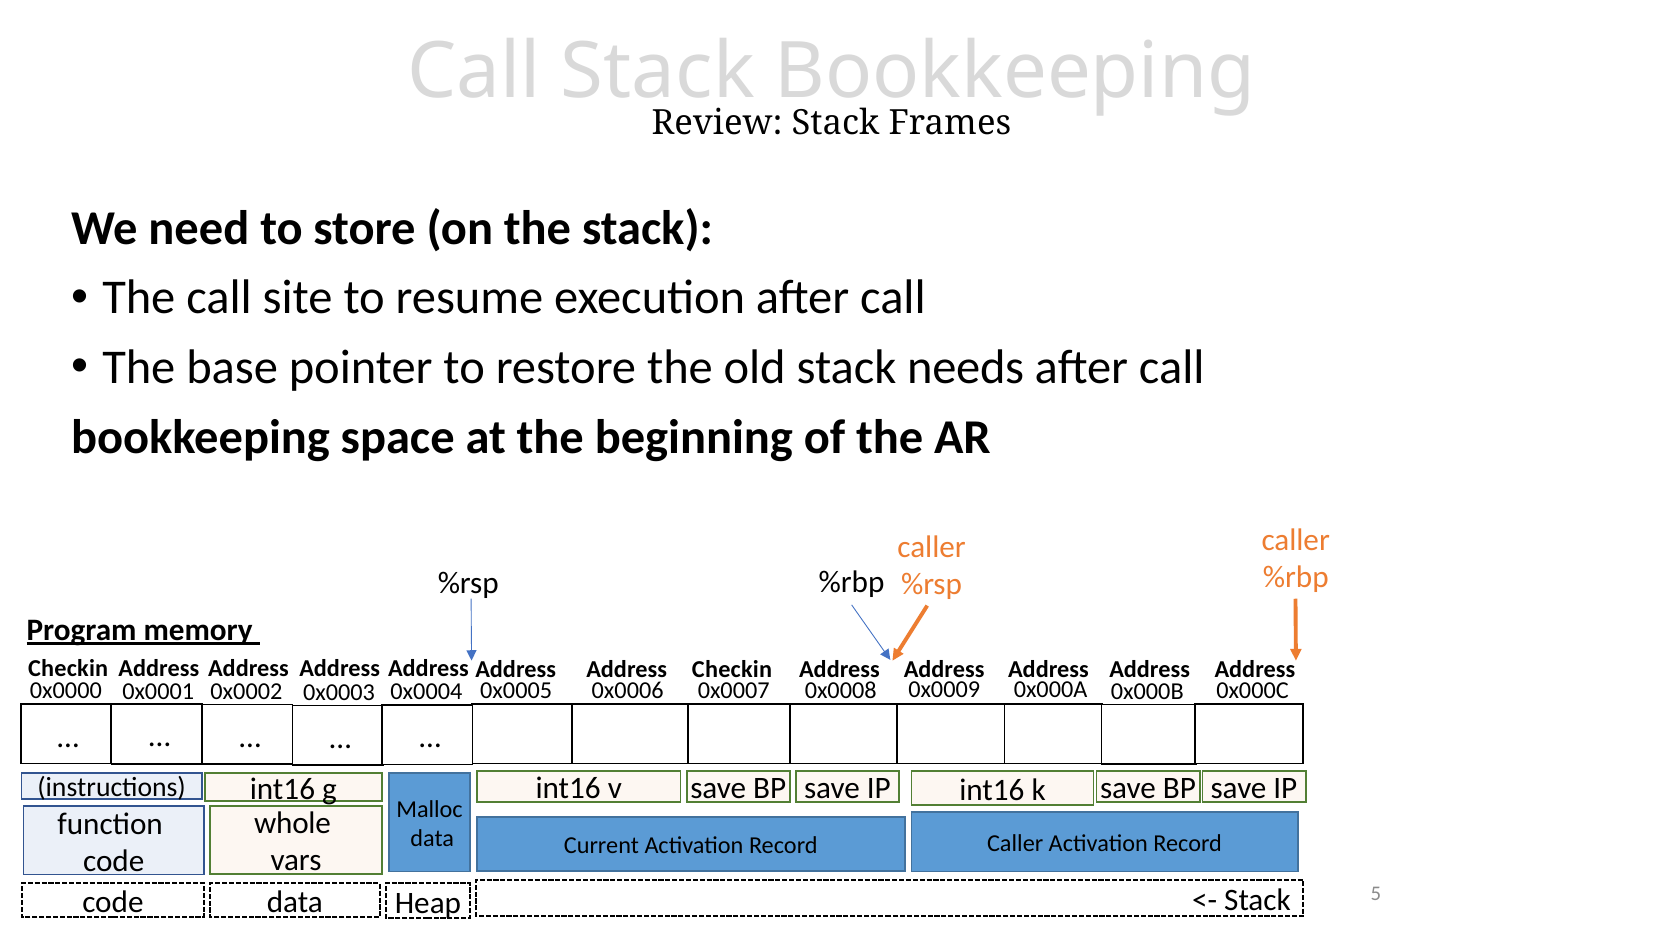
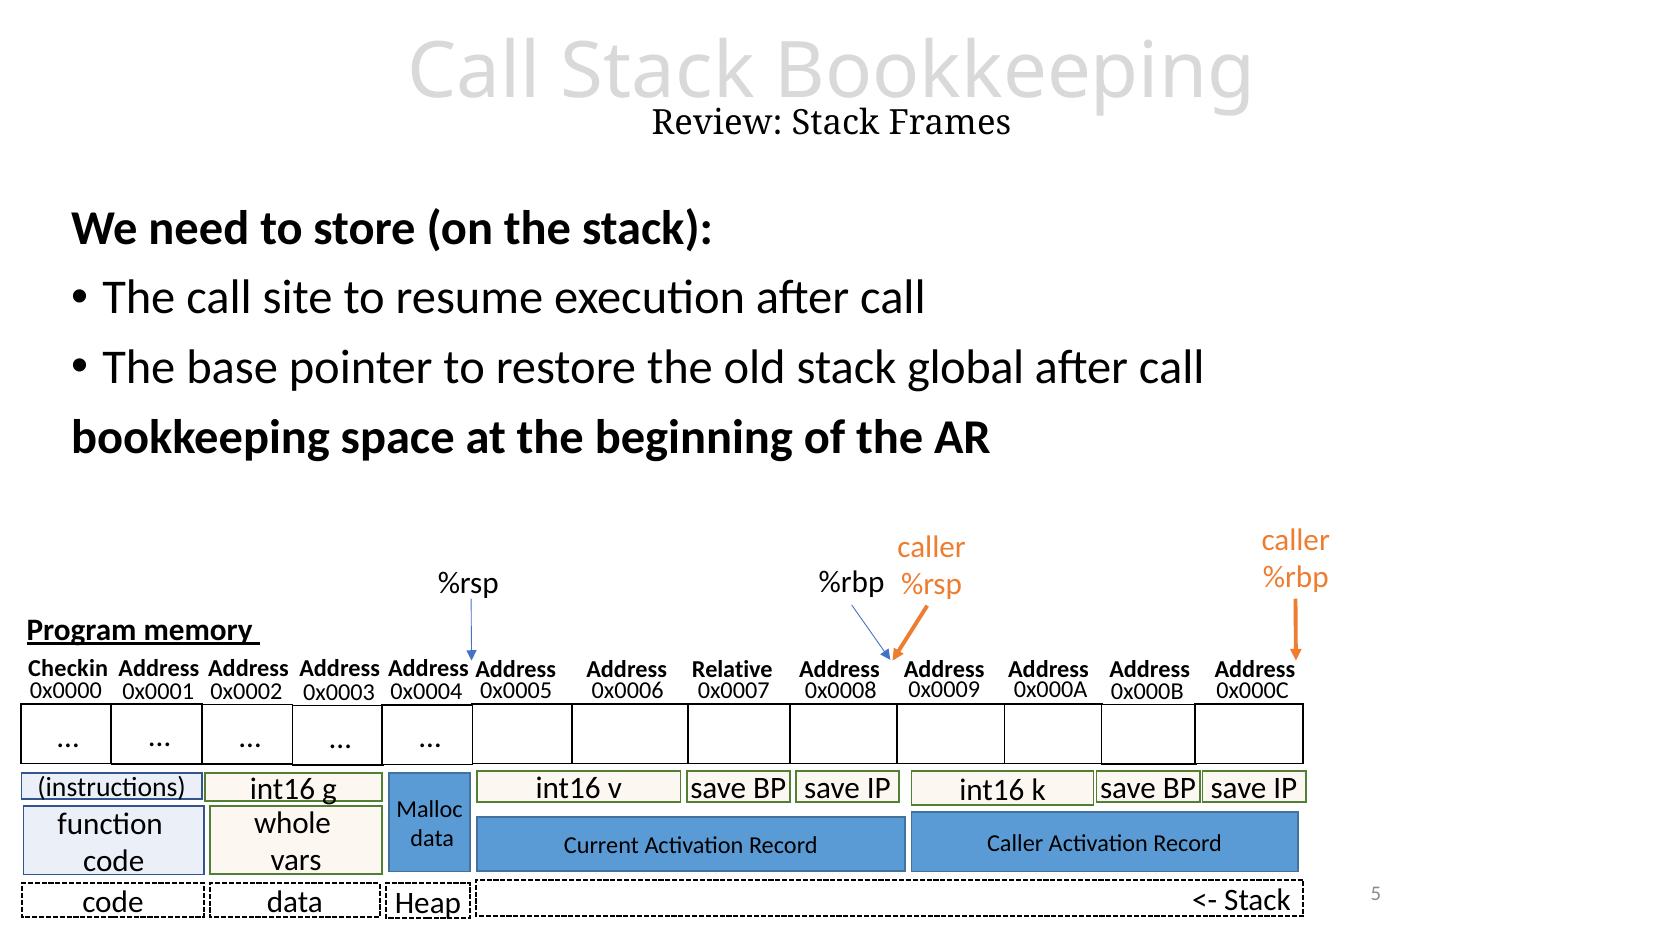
needs: needs -> global
Address Checkin: Checkin -> Relative
